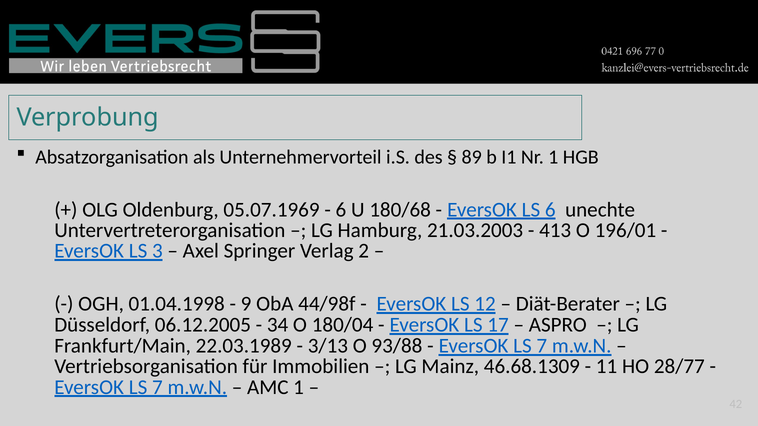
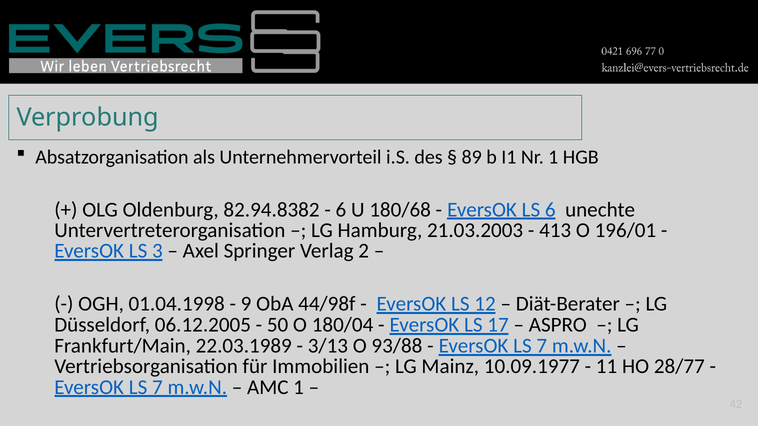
05.07.1969: 05.07.1969 -> 82.94.8382
34: 34 -> 50
46.68.1309: 46.68.1309 -> 10.09.1977
